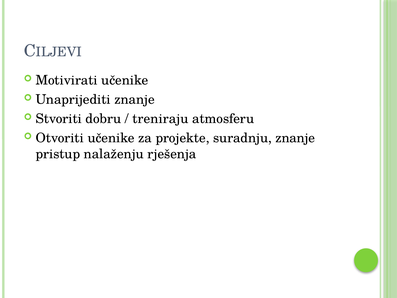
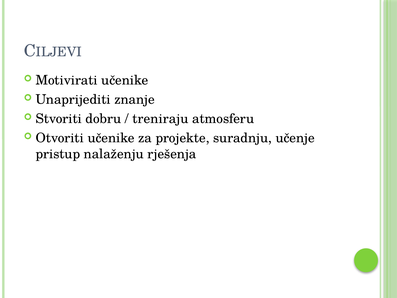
suradnju znanje: znanje -> učenje
